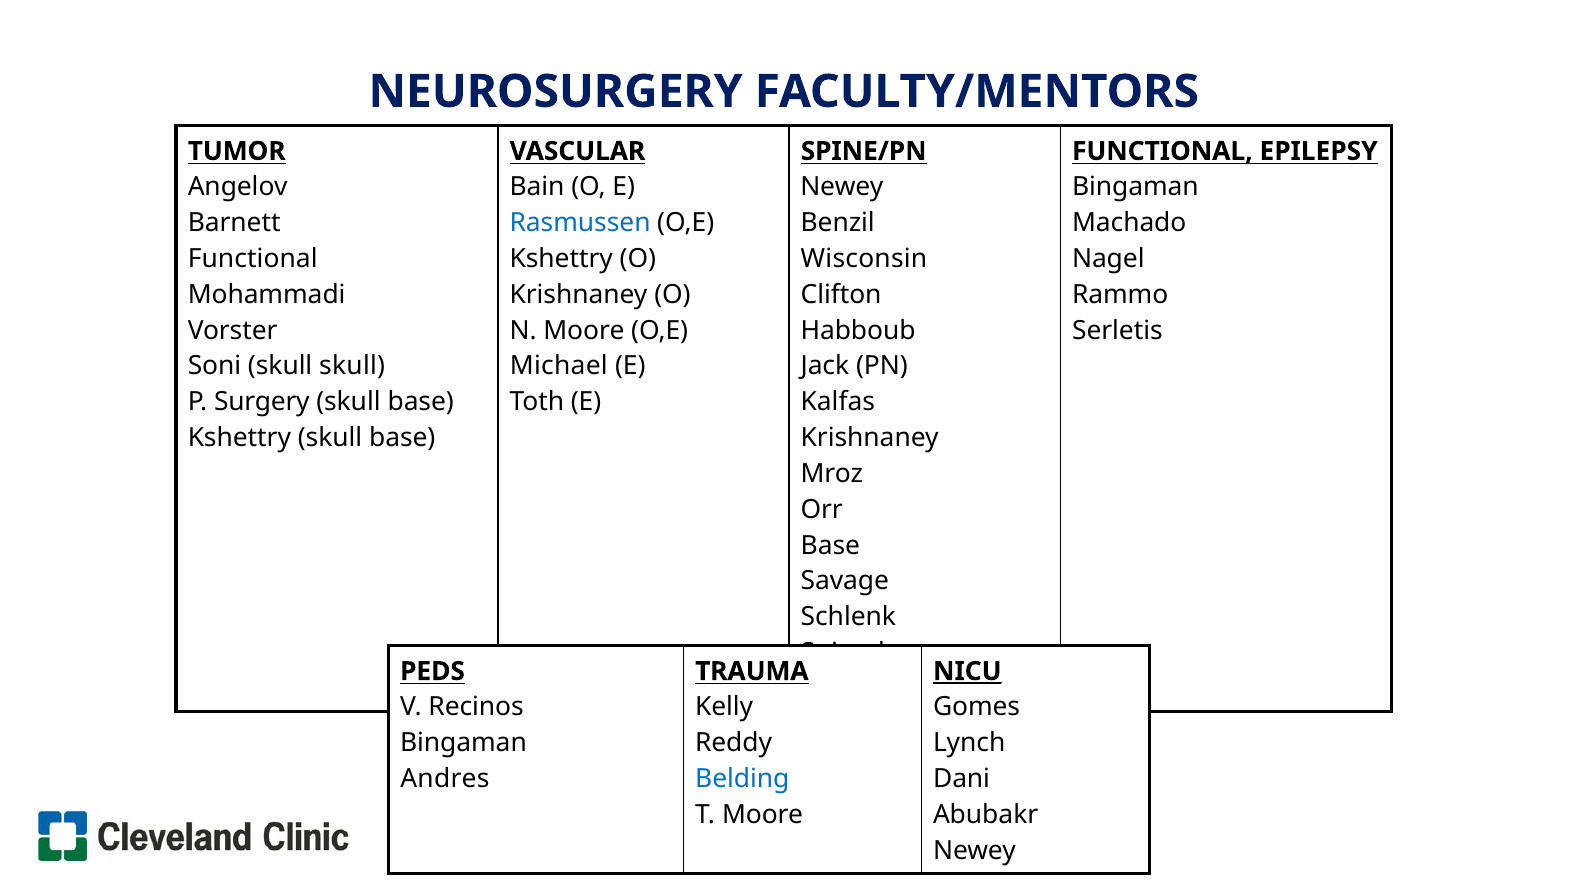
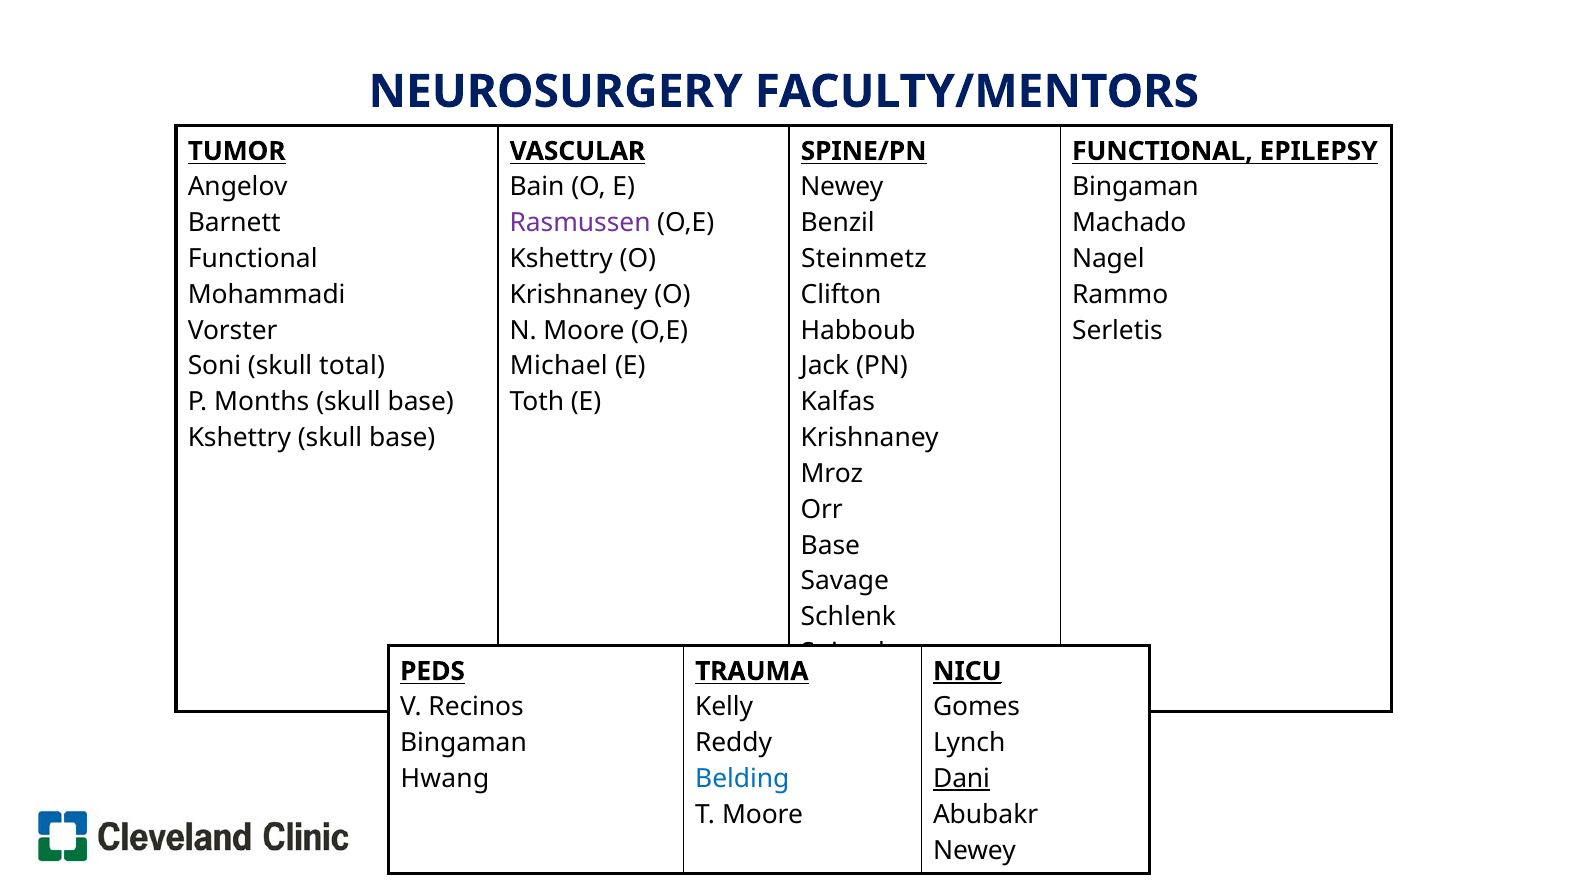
Rasmussen colour: blue -> purple
Wisconsin at (864, 259): Wisconsin -> Steinmetz
skull skull: skull -> total
Surgery: Surgery -> Months
Andres: Andres -> Hwang
Dani underline: none -> present
